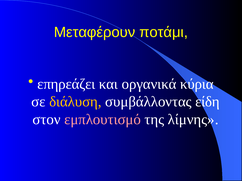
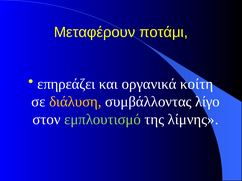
κύρια: κύρια -> κοίτη
είδη: είδη -> λίγο
εμπλουτισμό colour: pink -> light green
